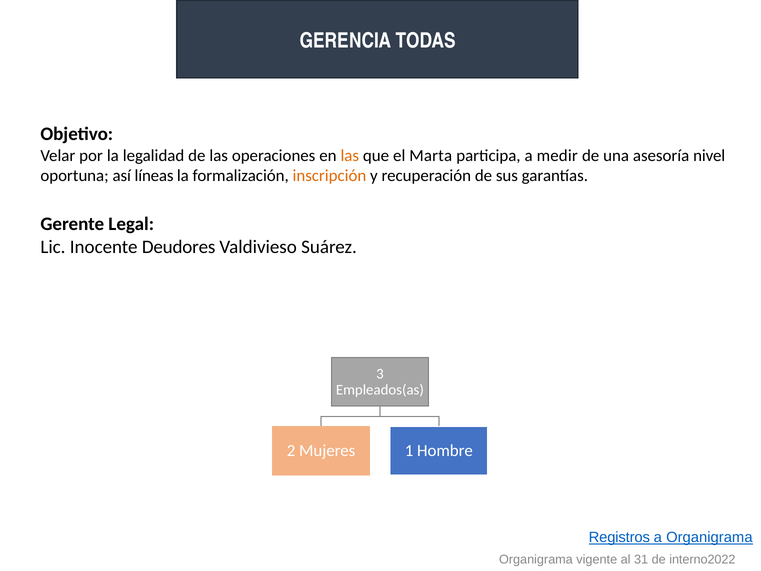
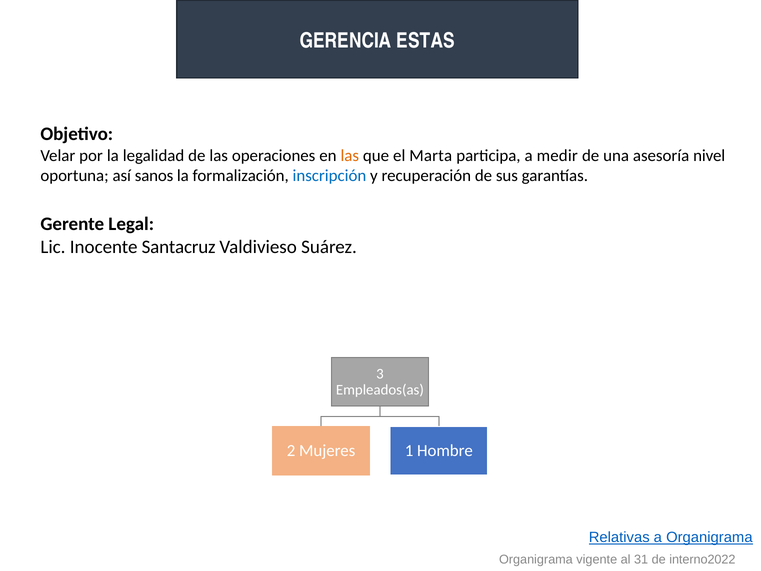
TODAS: TODAS -> ESTAS
líneas: líneas -> sanos
inscripción colour: orange -> blue
Deudores: Deudores -> Santacruz
Registros: Registros -> Relativas
